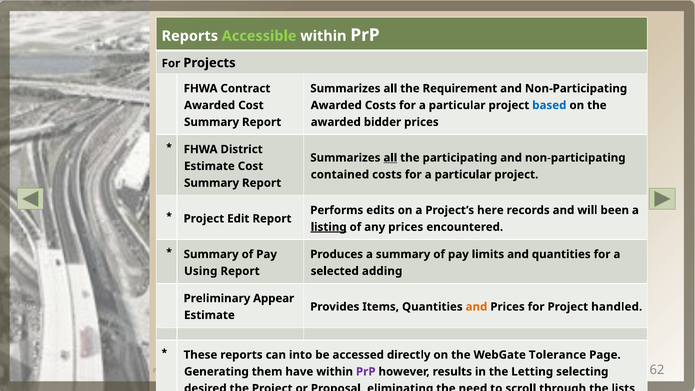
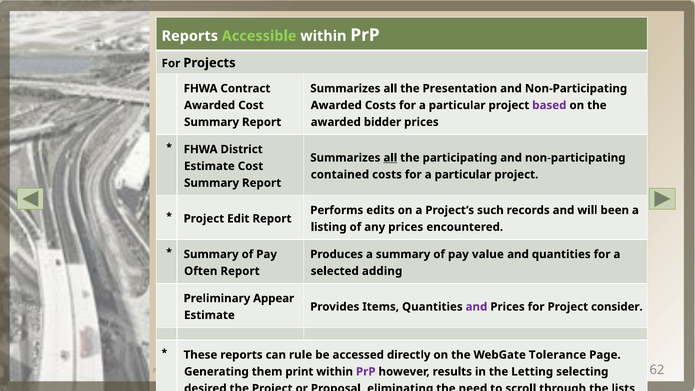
Requirement: Requirement -> Presentation
based colour: blue -> purple
here: here -> such
listing underline: present -> none
limits: limits -> value
Using: Using -> Often
and at (476, 307) colour: orange -> purple
handled: handled -> consider
into: into -> rule
have: have -> print
